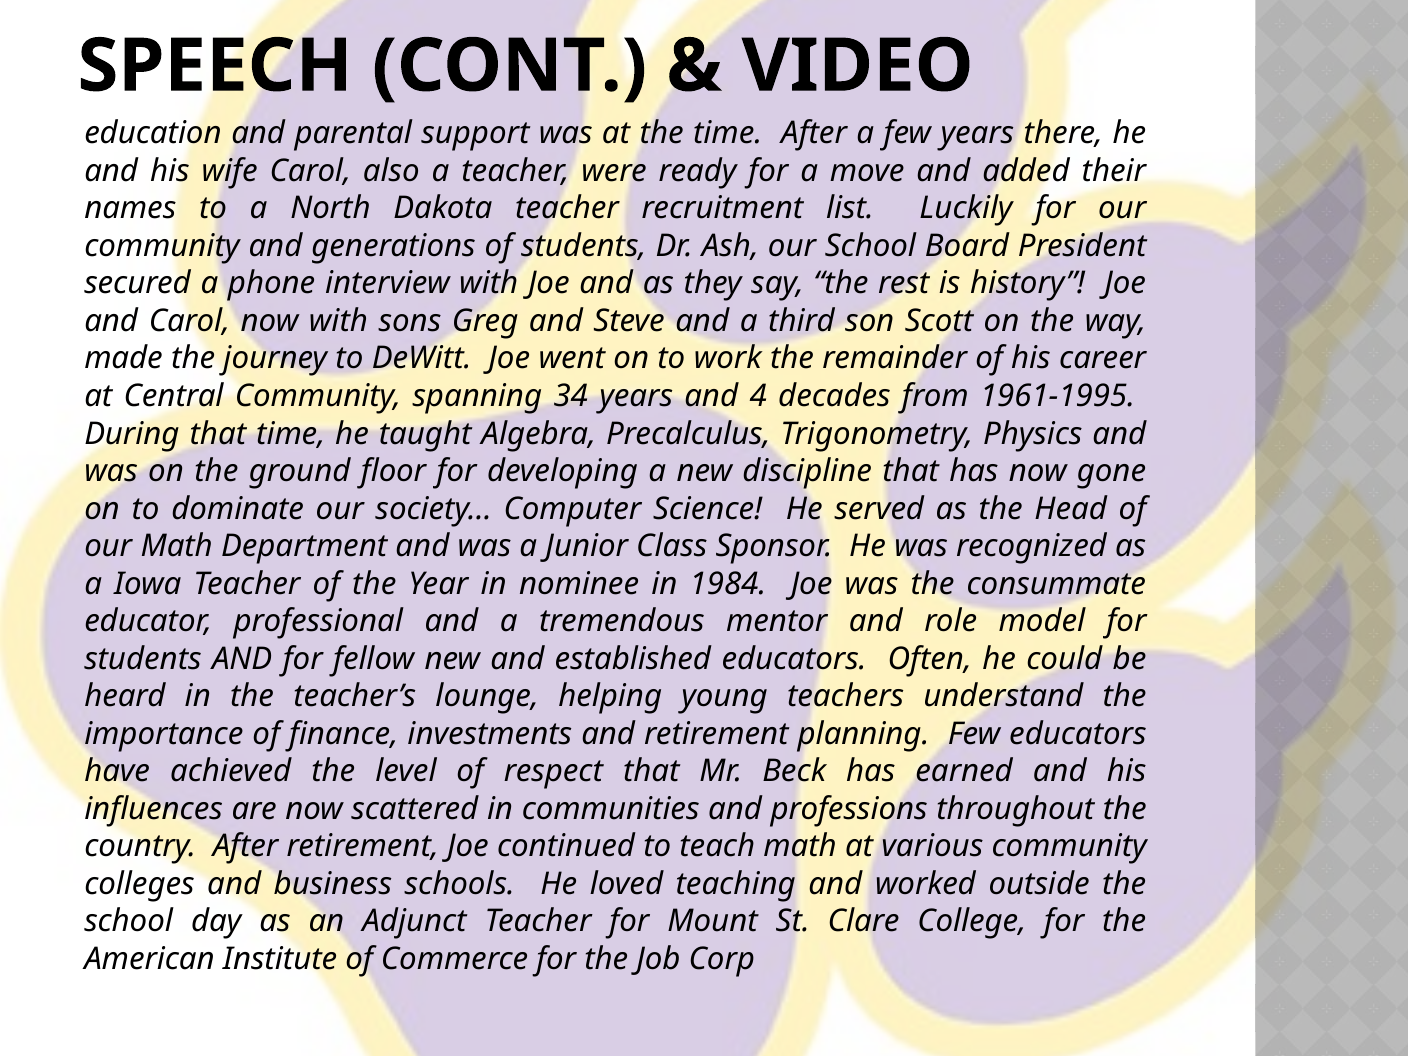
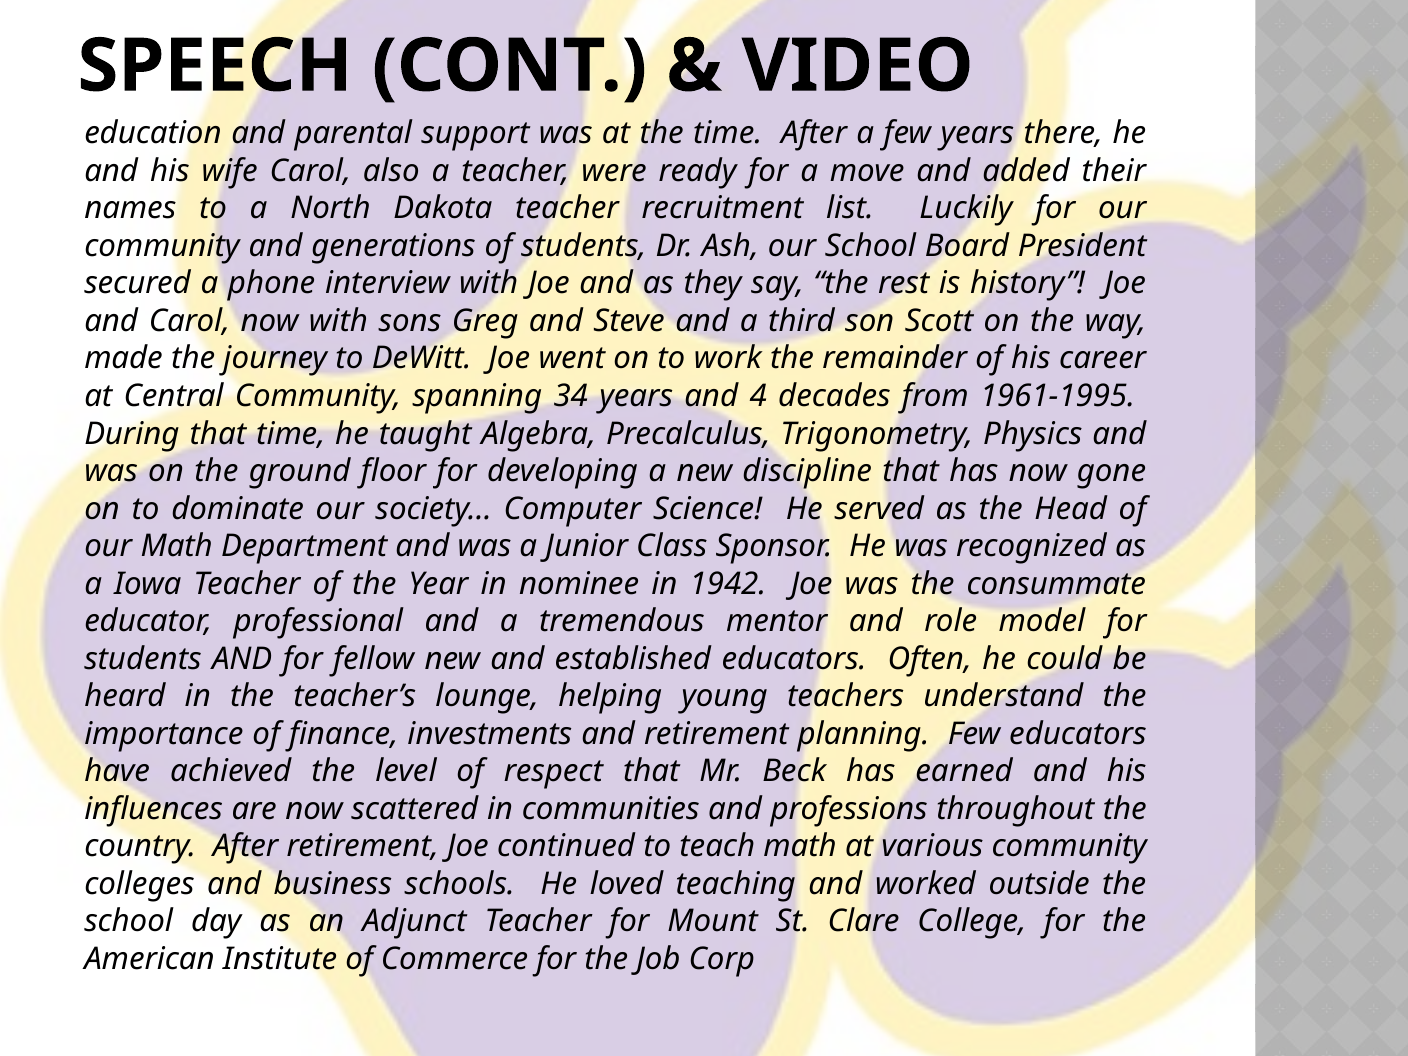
1984: 1984 -> 1942
